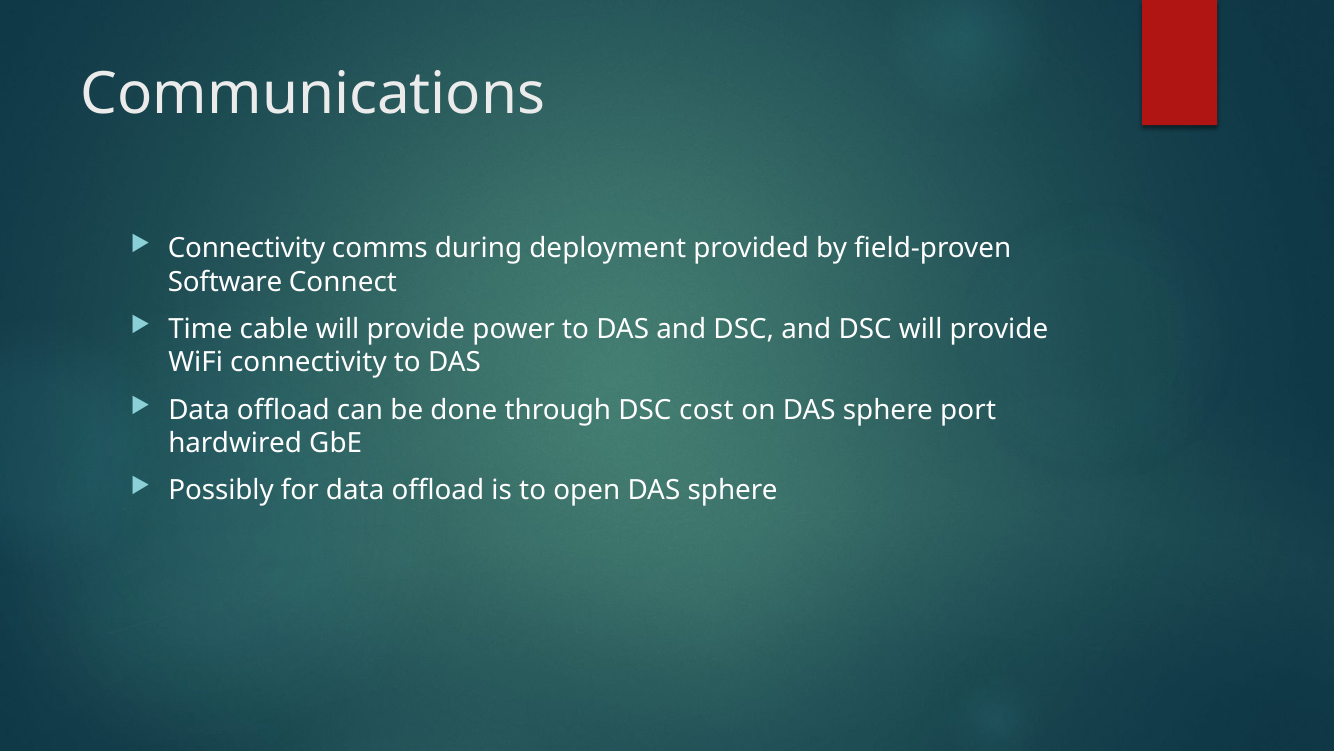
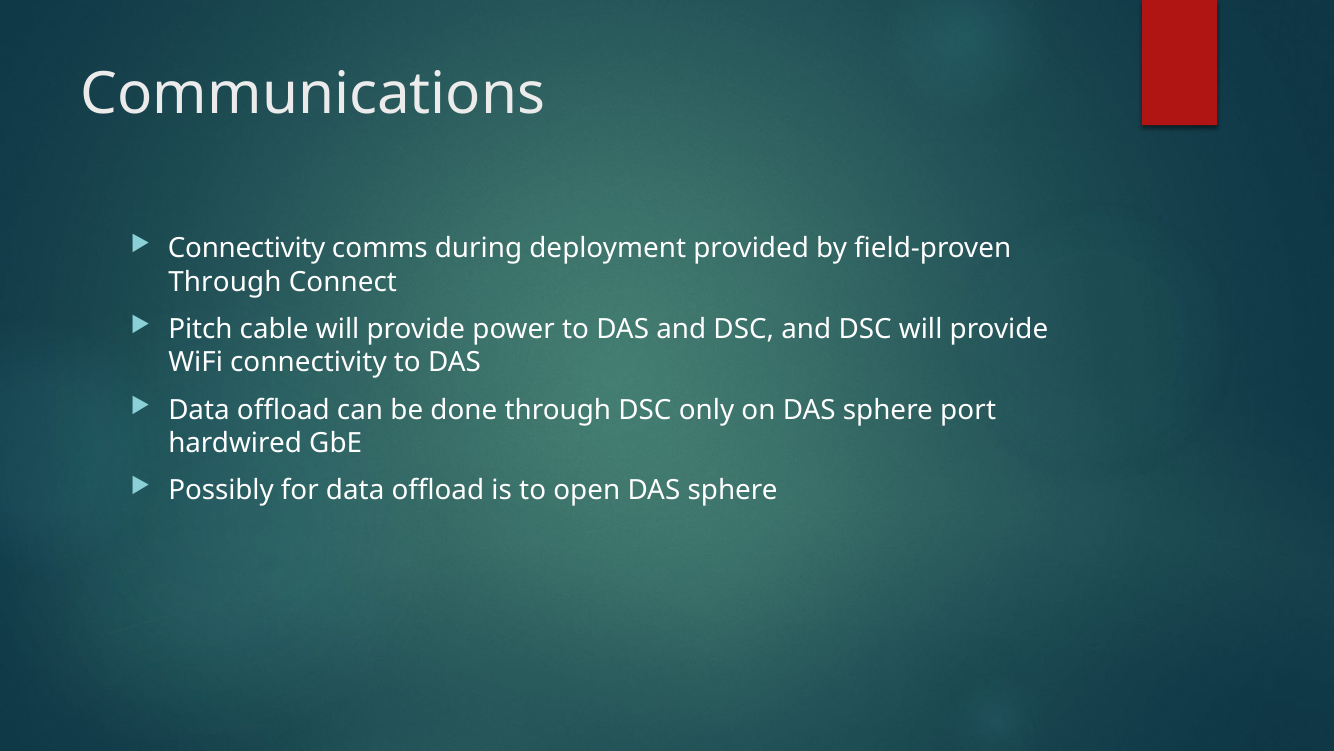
Software at (225, 282): Software -> Through
Time: Time -> Pitch
cost: cost -> only
